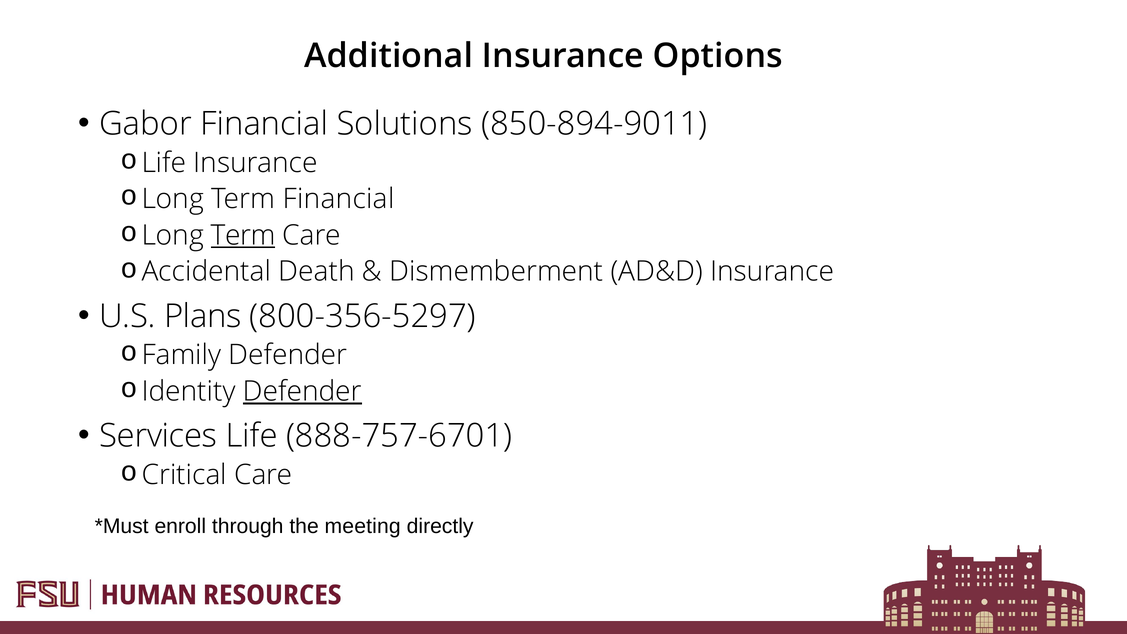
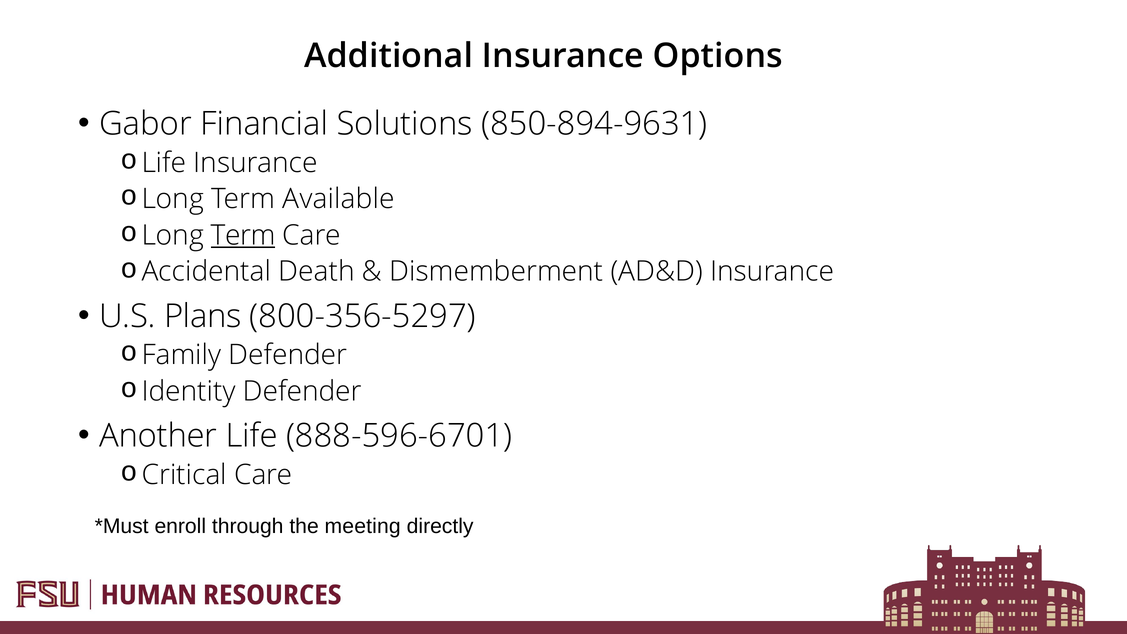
850-894-9011: 850-894-9011 -> 850-894-9631
Term Financial: Financial -> Available
Defender at (302, 391) underline: present -> none
Services: Services -> Another
888-757-6701: 888-757-6701 -> 888-596-6701
